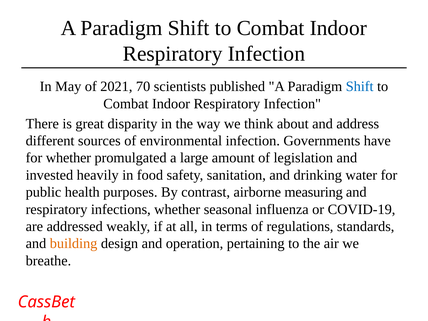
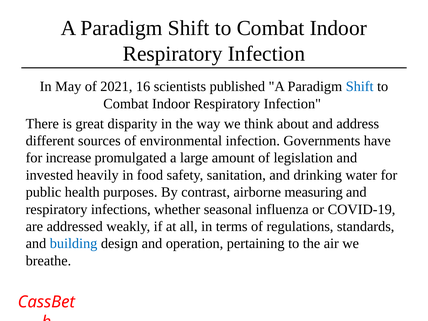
70: 70 -> 16
for whether: whether -> increase
building colour: orange -> blue
